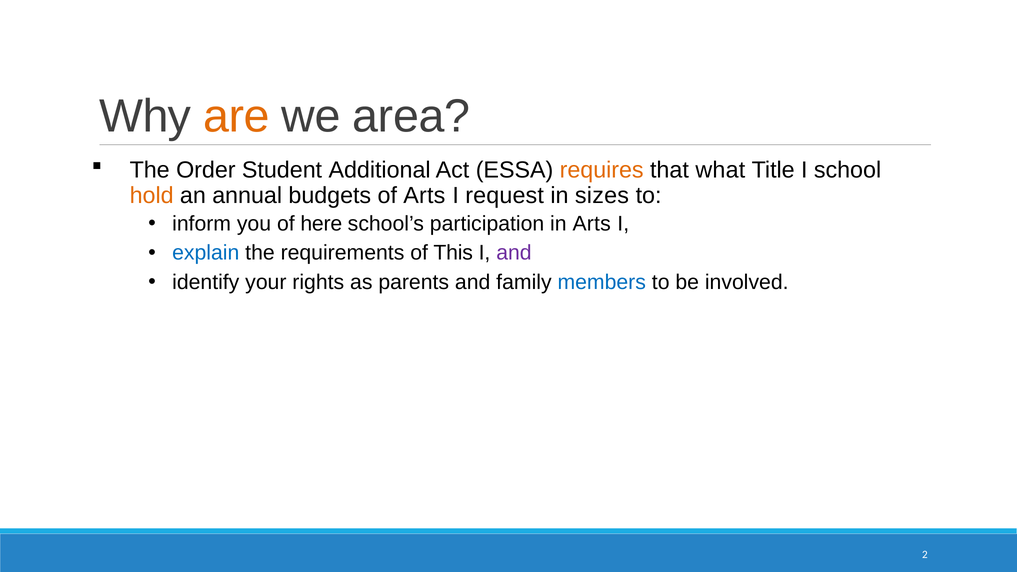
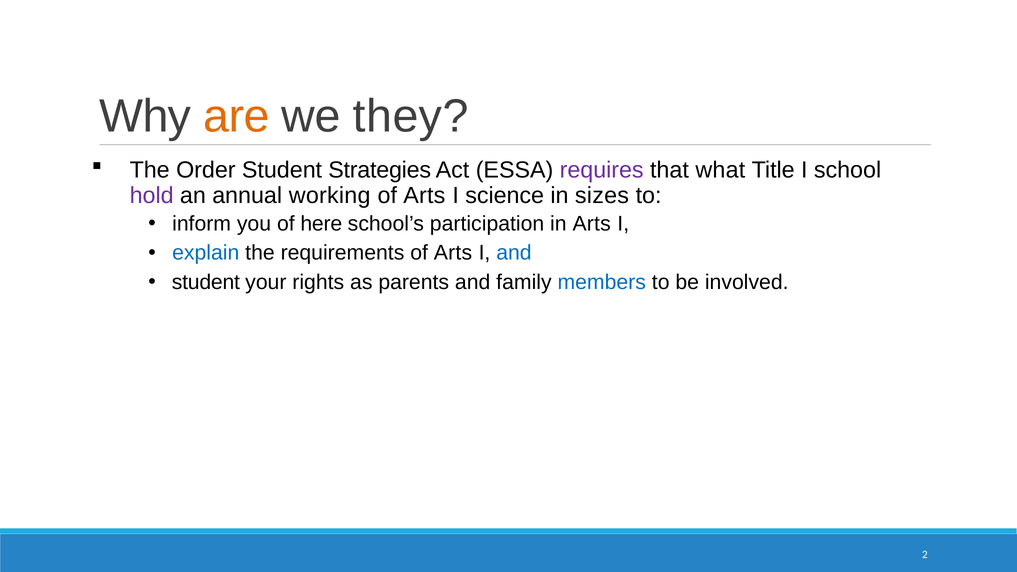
area: area -> they
Additional: Additional -> Strategies
requires colour: orange -> purple
hold colour: orange -> purple
budgets: budgets -> working
request: request -> science
requirements of This: This -> Arts
and at (514, 253) colour: purple -> blue
identify at (206, 282): identify -> student
